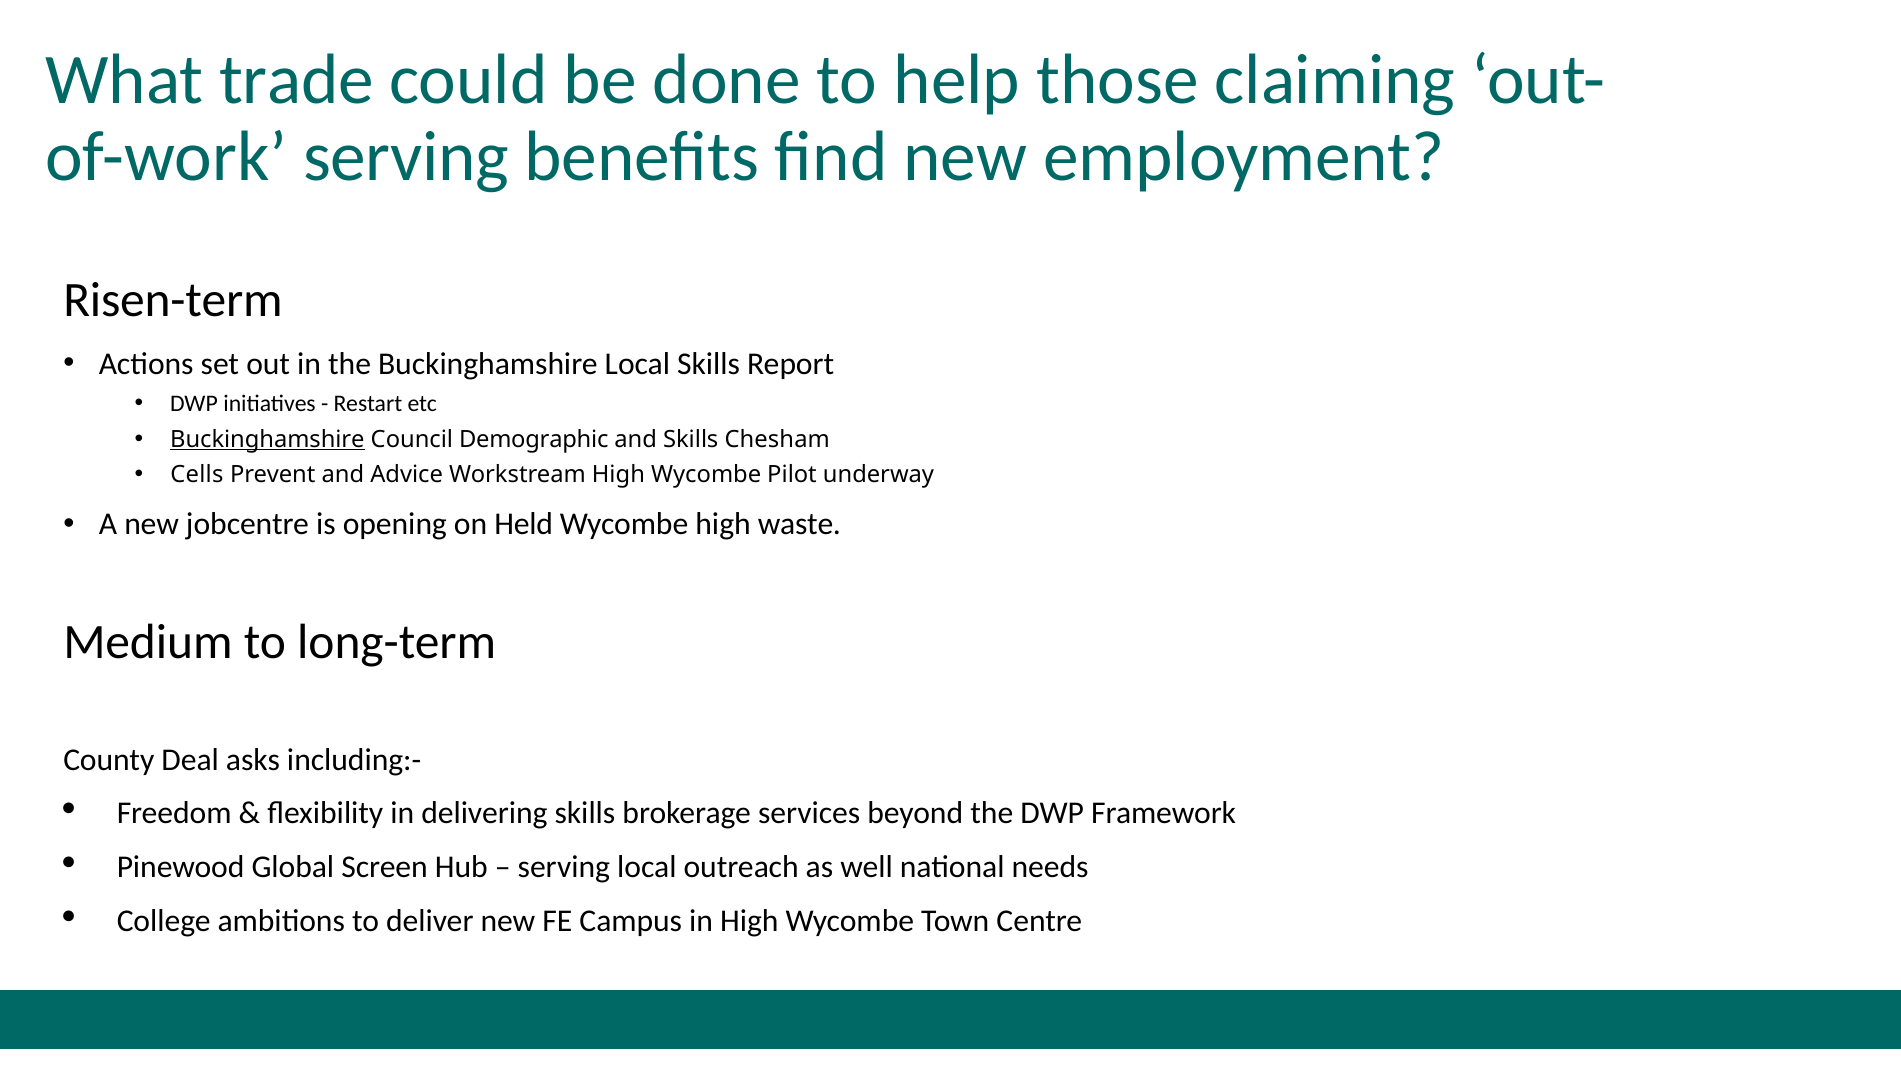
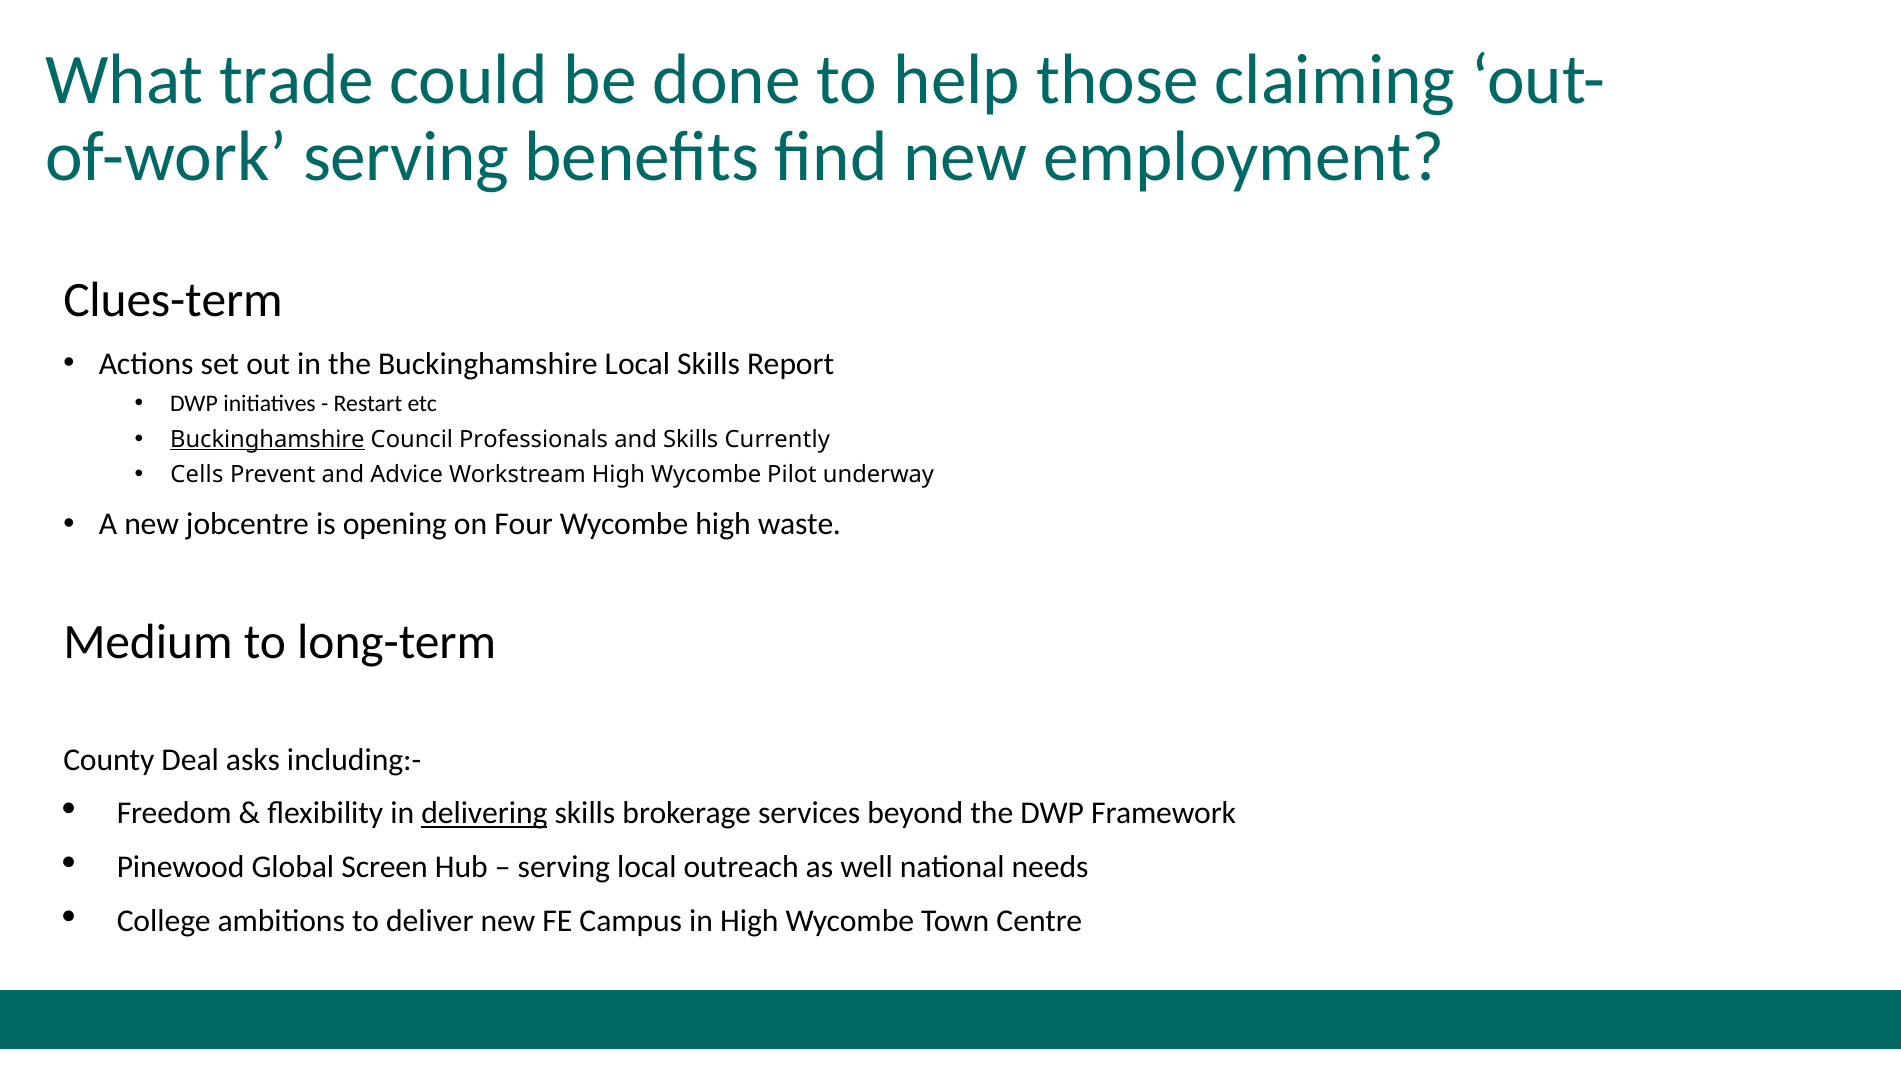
Risen-term: Risen-term -> Clues-term
Demographic: Demographic -> Professionals
Chesham: Chesham -> Currently
Held: Held -> Four
delivering underline: none -> present
